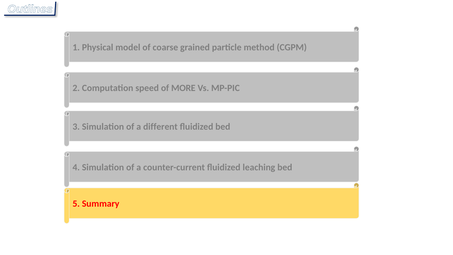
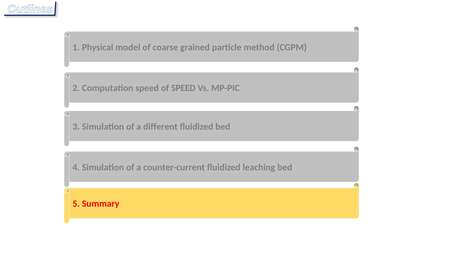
of MORE: MORE -> SPEED
